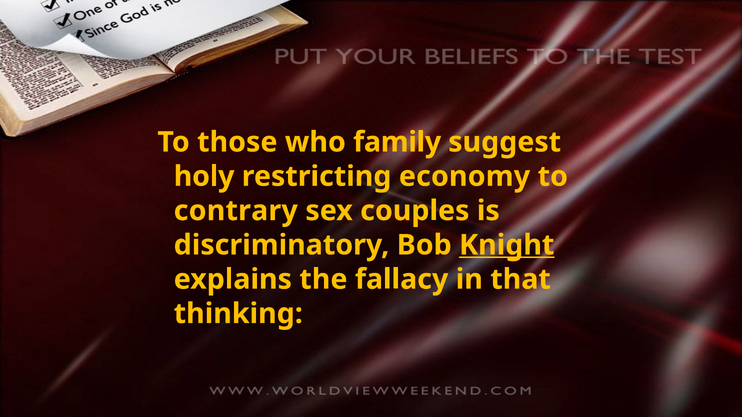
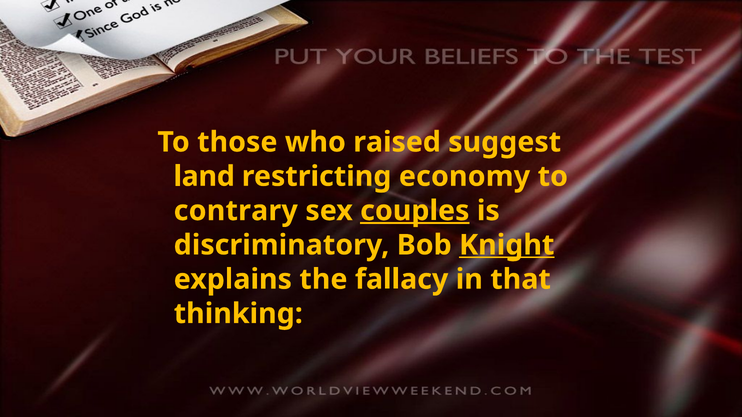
family: family -> raised
holy: holy -> land
couples underline: none -> present
